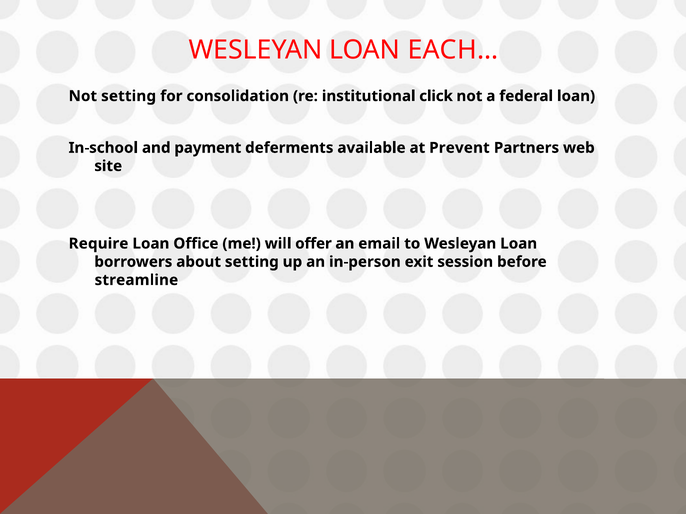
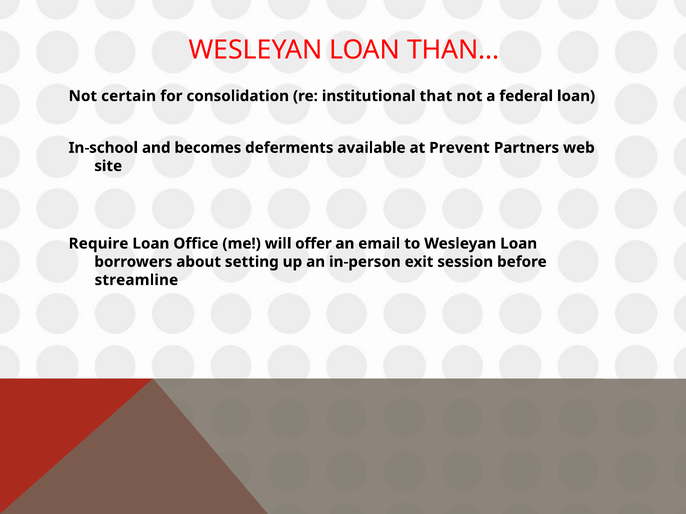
EACH…: EACH… -> THAN…
Not setting: setting -> certain
click: click -> that
payment: payment -> becomes
